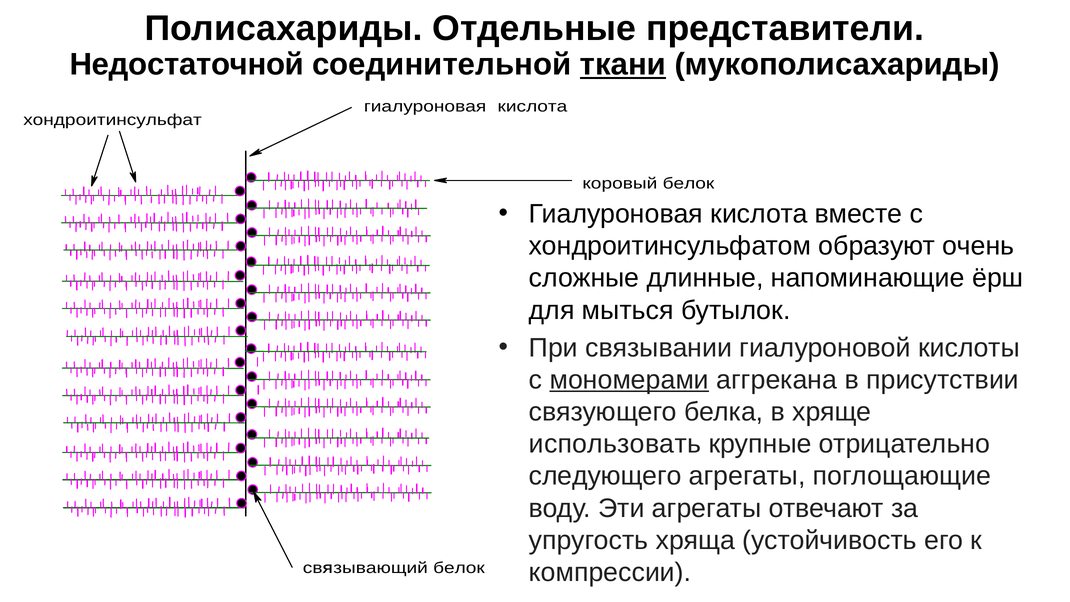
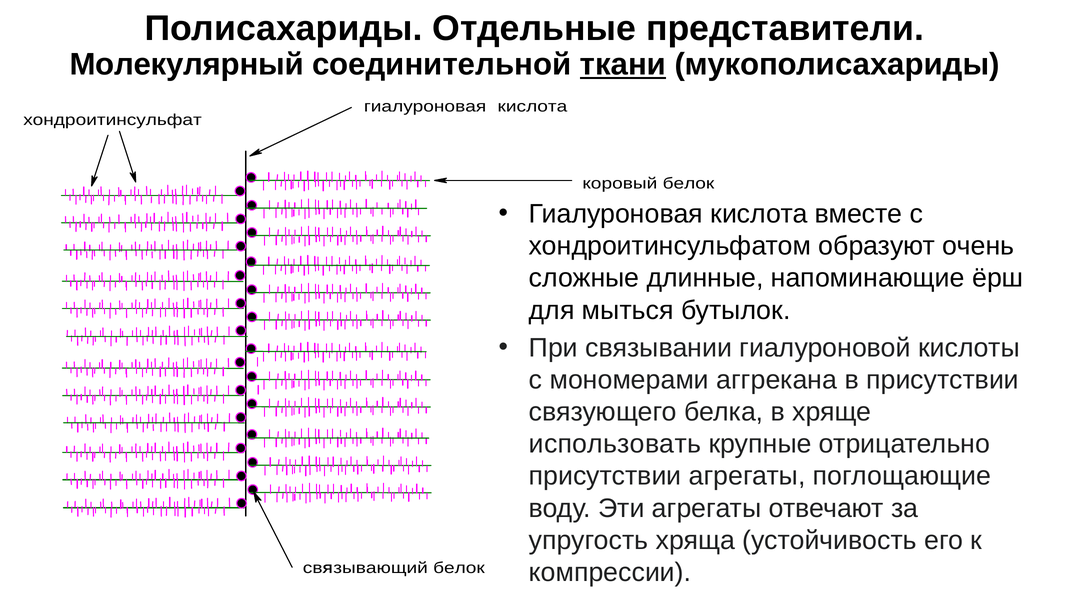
Недостаточной: Недостаточной -> Молекулярный
мономерами underline: present -> none
следующего at (605, 476): следующего -> присутствии
